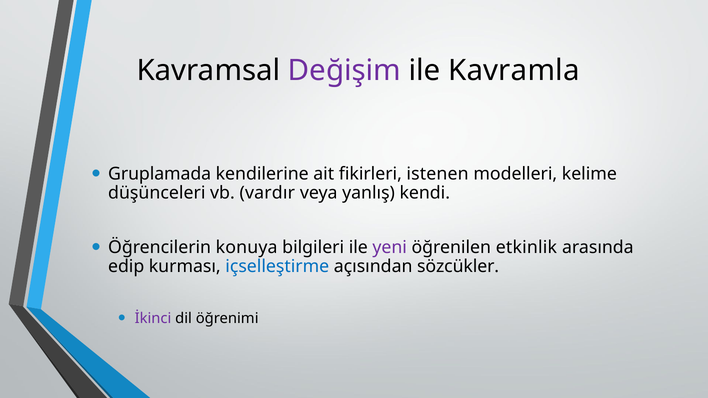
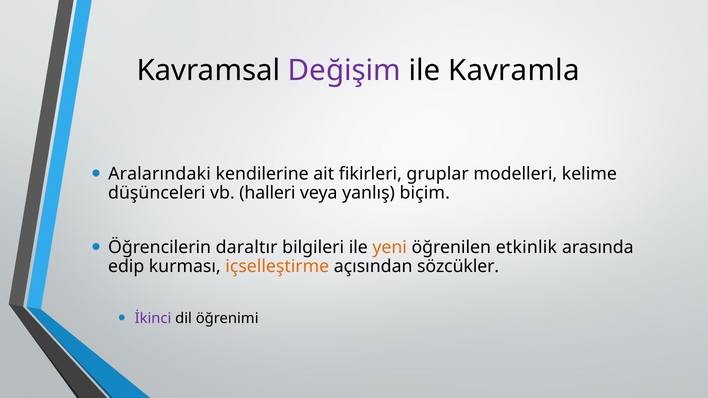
Gruplamada: Gruplamada -> Aralarındaki
istenen: istenen -> gruplar
vardır: vardır -> halleri
kendi: kendi -> biçim
konuya: konuya -> daraltır
yeni colour: purple -> orange
içselleştirme colour: blue -> orange
